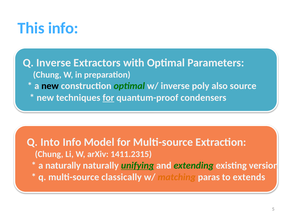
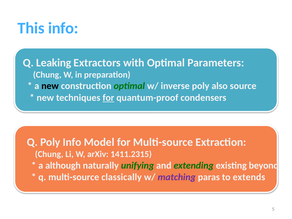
Q Inverse: Inverse -> Leaking
Q Into: Into -> Poly
a naturally: naturally -> although
unifying underline: present -> none
version: version -> beyond
matching colour: orange -> purple
